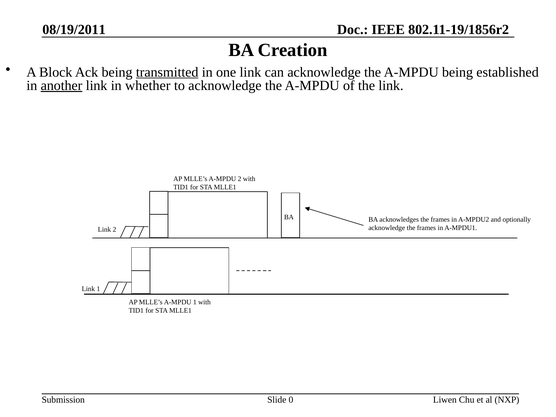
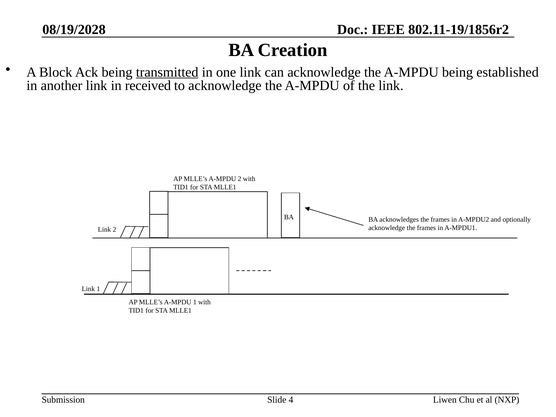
08/19/2011: 08/19/2011 -> 08/19/2028
another underline: present -> none
whether: whether -> received
0: 0 -> 4
